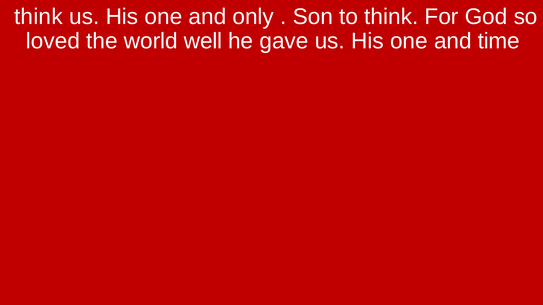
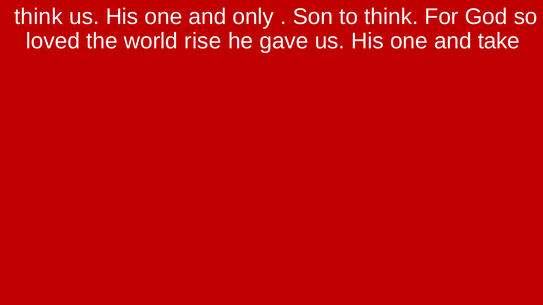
well: well -> rise
time: time -> take
